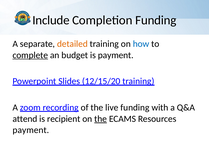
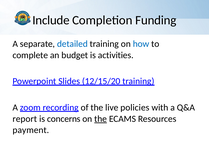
detailed colour: orange -> blue
complete underline: present -> none
is payment: payment -> activities
live funding: funding -> policies
attend: attend -> report
recipient: recipient -> concerns
